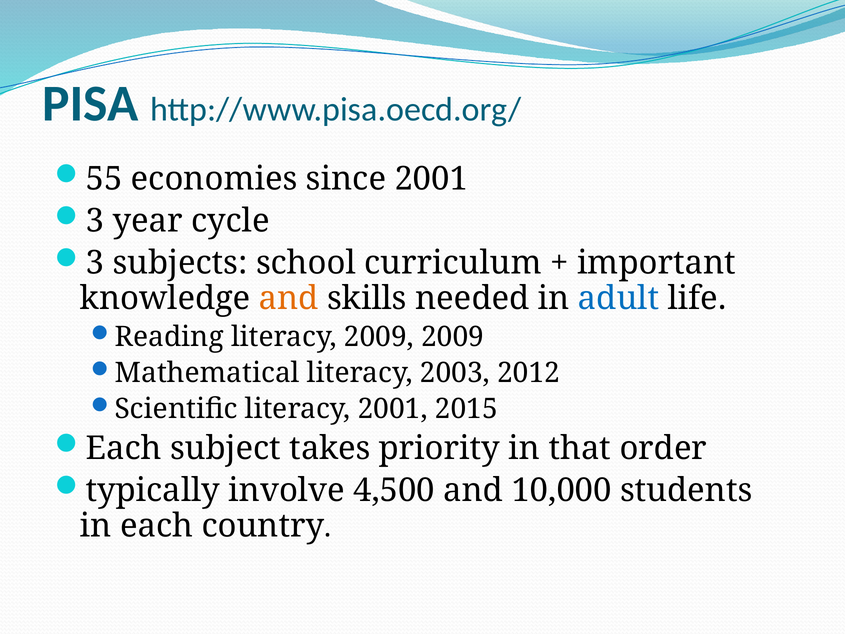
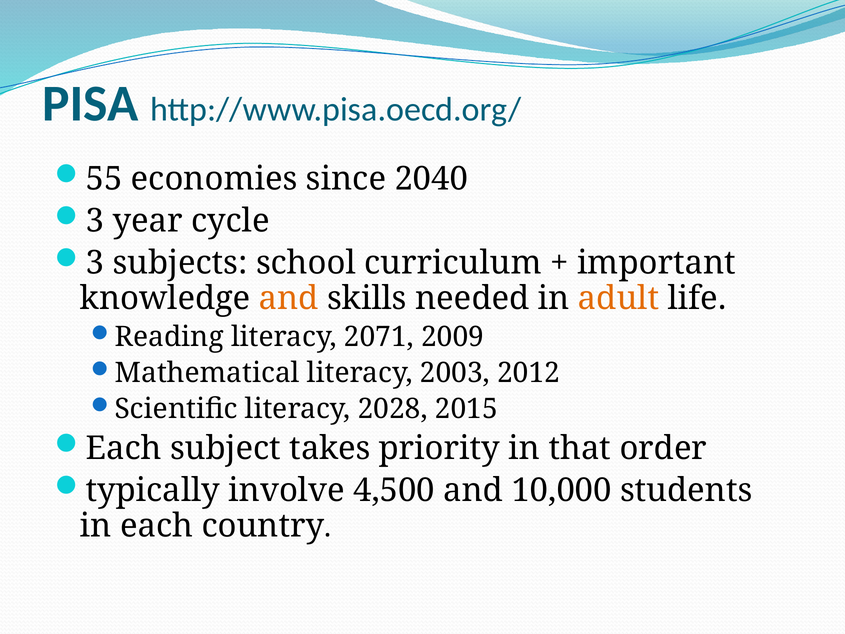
since 2001: 2001 -> 2040
adult colour: blue -> orange
literacy 2009: 2009 -> 2071
literacy 2001: 2001 -> 2028
